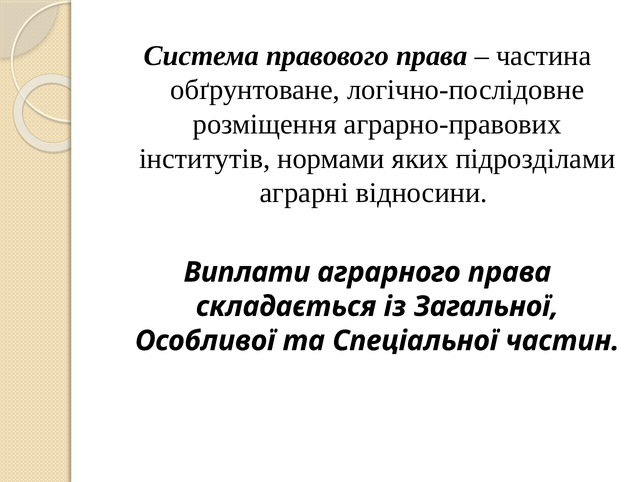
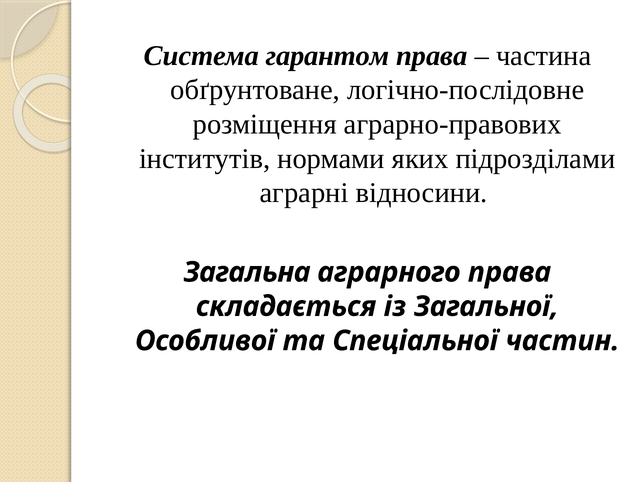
правового: правового -> гарантом
Виплати: Виплати -> Загальна
